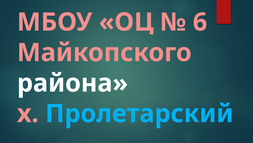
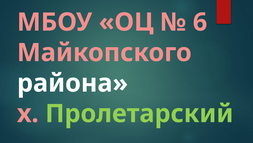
Пролетарский colour: light blue -> light green
